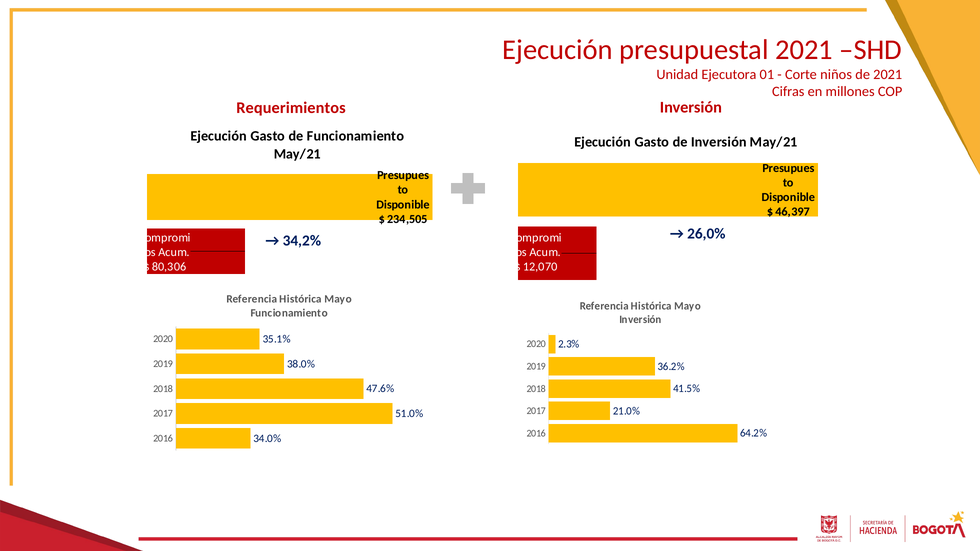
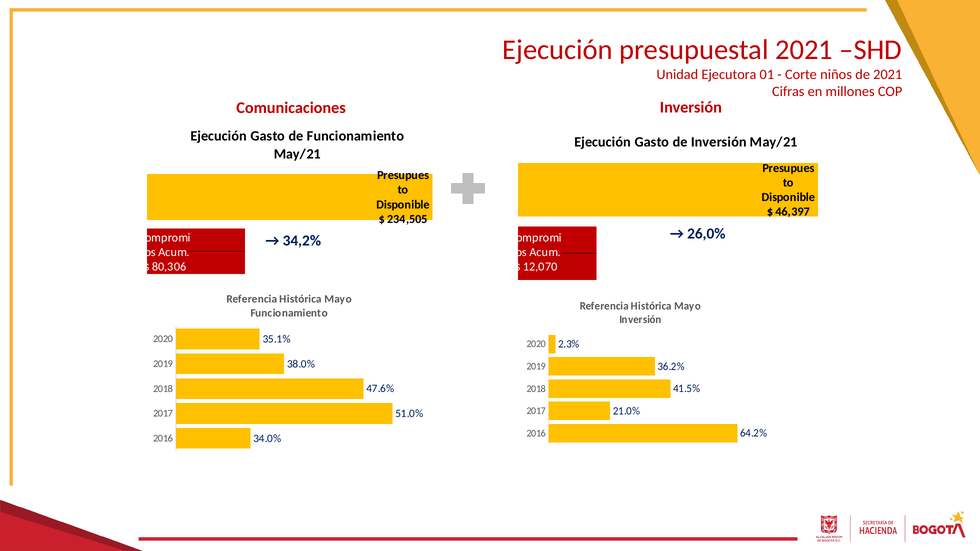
Requerimientos: Requerimientos -> Comunicaciones
